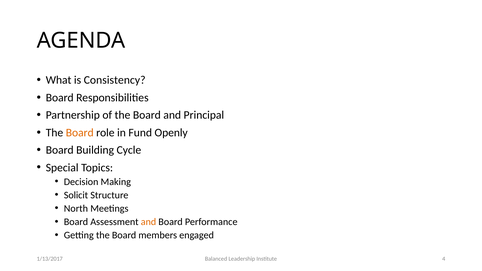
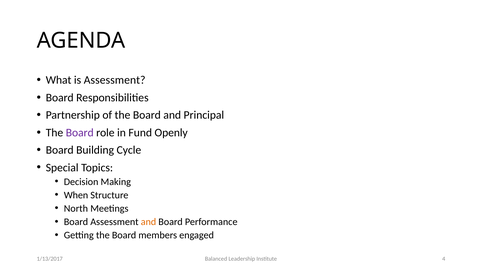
is Consistency: Consistency -> Assessment
Board at (80, 133) colour: orange -> purple
Solicit: Solicit -> When
